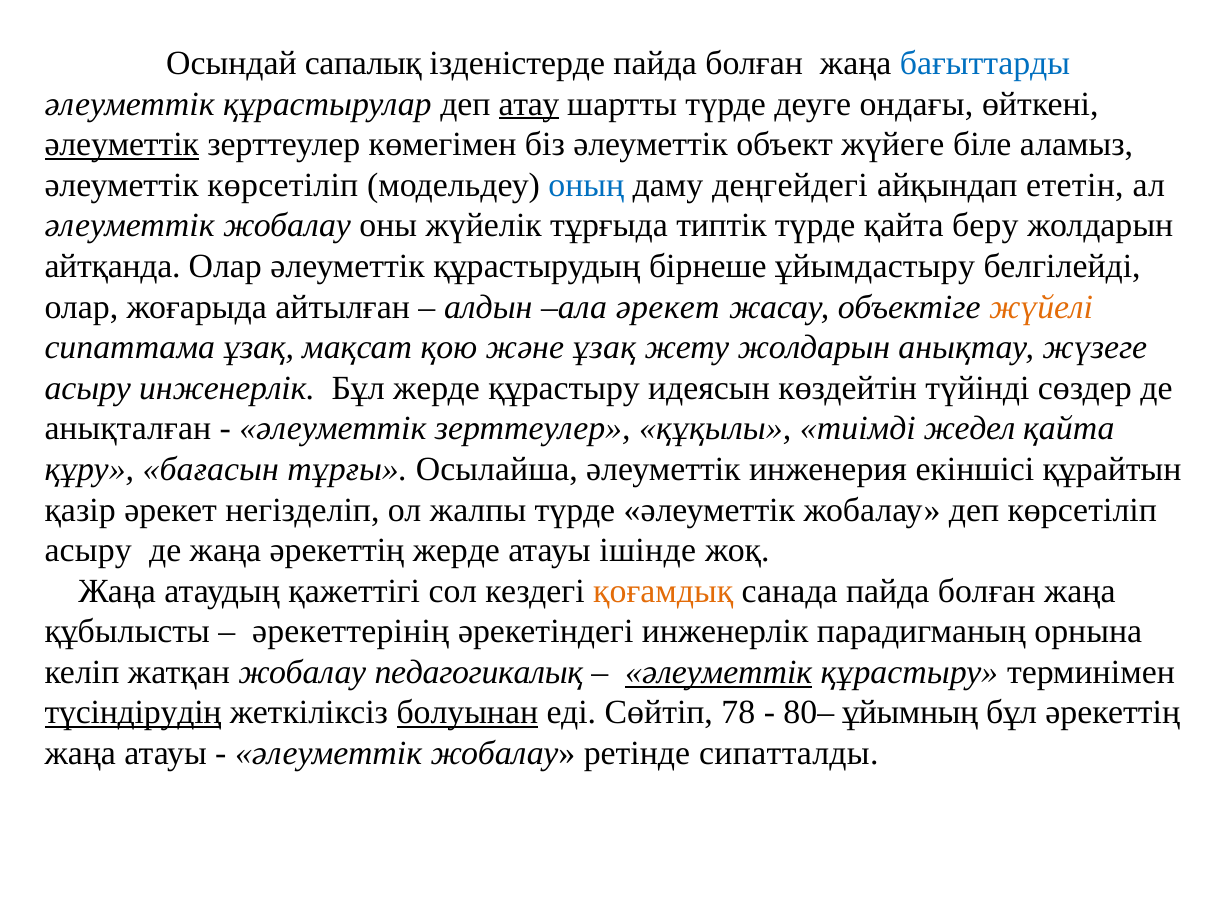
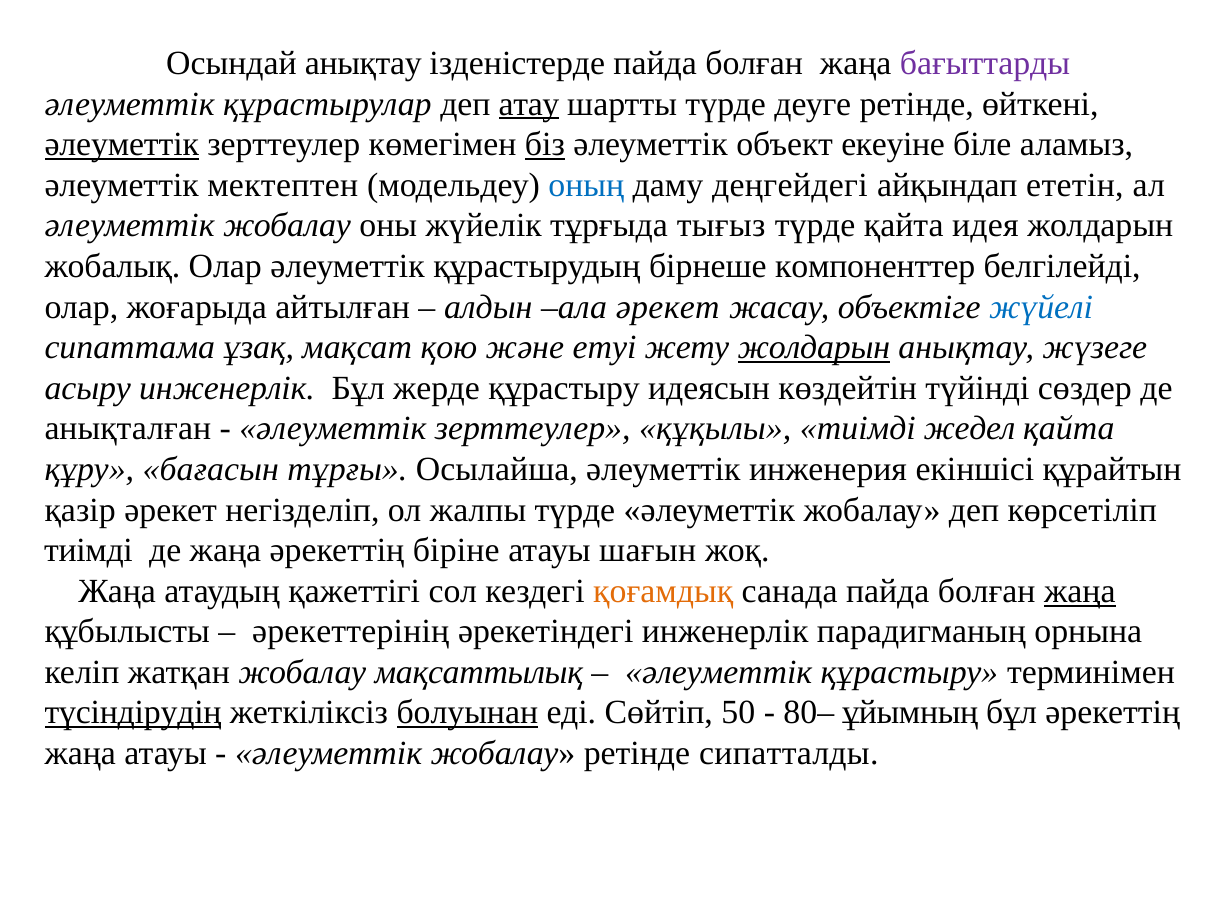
Осындай сапалық: сапалық -> анықтау
бағыттарды colour: blue -> purple
деуге ондағы: ондағы -> ретінде
біз underline: none -> present
жүйеге: жүйеге -> екеуіне
әлеуметтік көрсетіліп: көрсетіліп -> мектептен
типтік: типтік -> тығыз
беру: беру -> идея
айтқанда: айтқанда -> жобалық
ұйымдастыру: ұйымдастыру -> компоненттер
жүйелі colour: orange -> blue
және ұзақ: ұзақ -> етуі
жолдарын at (814, 347) underline: none -> present
асыру at (88, 550): асыру -> тиімді
әрекеттің жерде: жерде -> біріне
ішінде: ішінде -> шағын
жаңа at (1080, 591) underline: none -> present
педагогикалық: педагогикалық -> мақсаттылық
әлеуметтік at (719, 672) underline: present -> none
78: 78 -> 50
